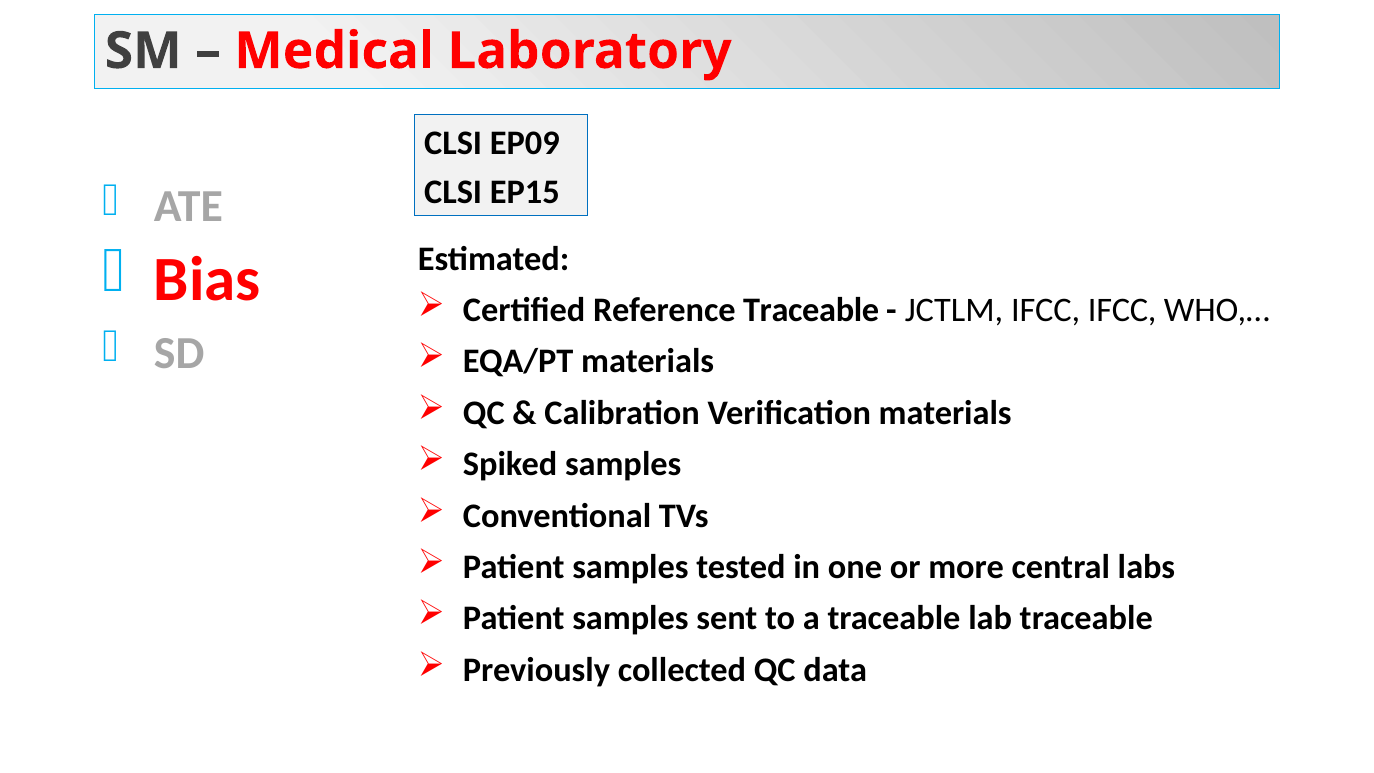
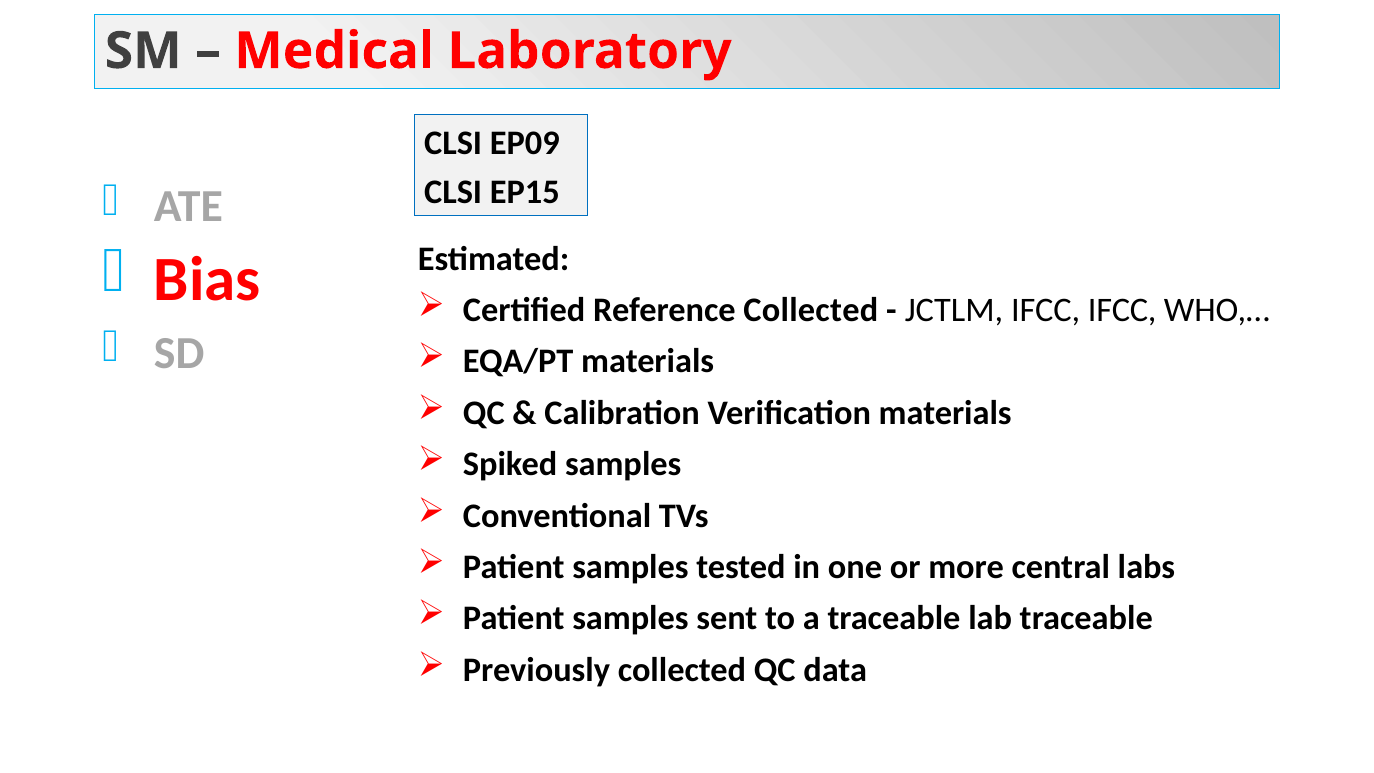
Reference Traceable: Traceable -> Collected
